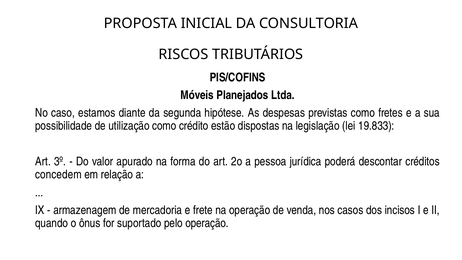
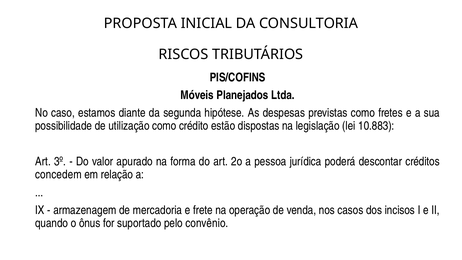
19.833: 19.833 -> 10.883
pelo operação: operação -> convênio
